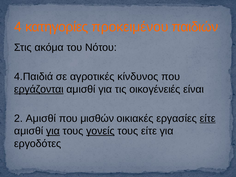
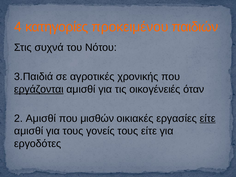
ακόμα: ακόμα -> συχνά
4.Παιδιά: 4.Παιδιά -> 3.Παιδιά
κίνδυνος: κίνδυνος -> χρονικής
είναι: είναι -> όταν
για at (53, 131) underline: present -> none
γονείς underline: present -> none
